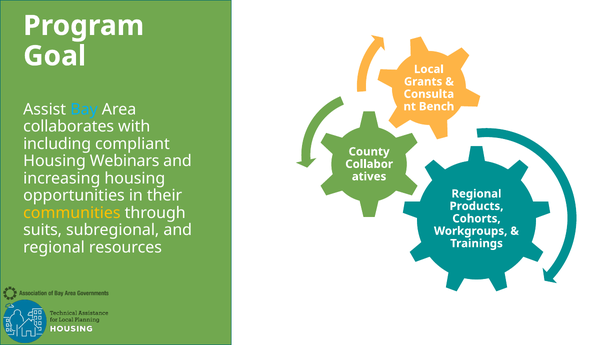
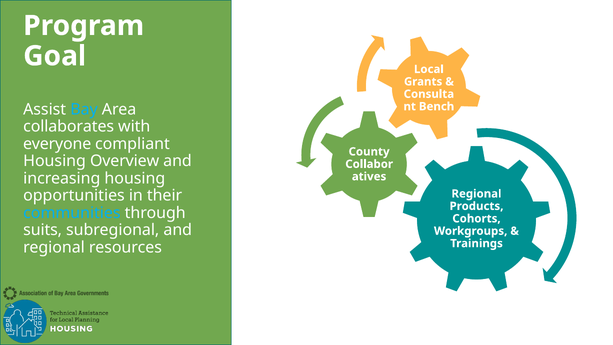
including: including -> everyone
Webinars: Webinars -> Overview
communities colour: yellow -> light blue
